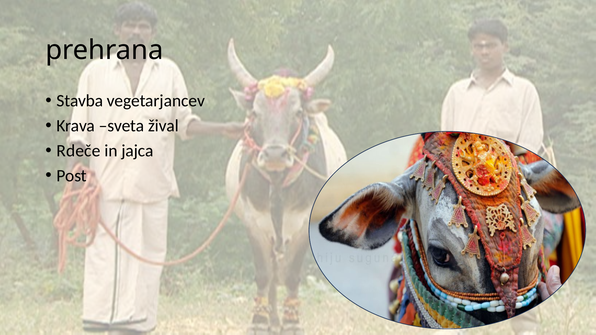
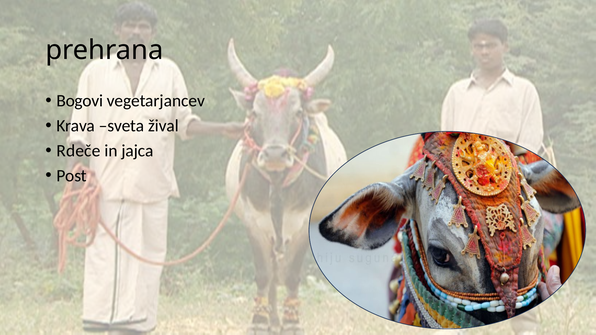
Stavba: Stavba -> Bogovi
